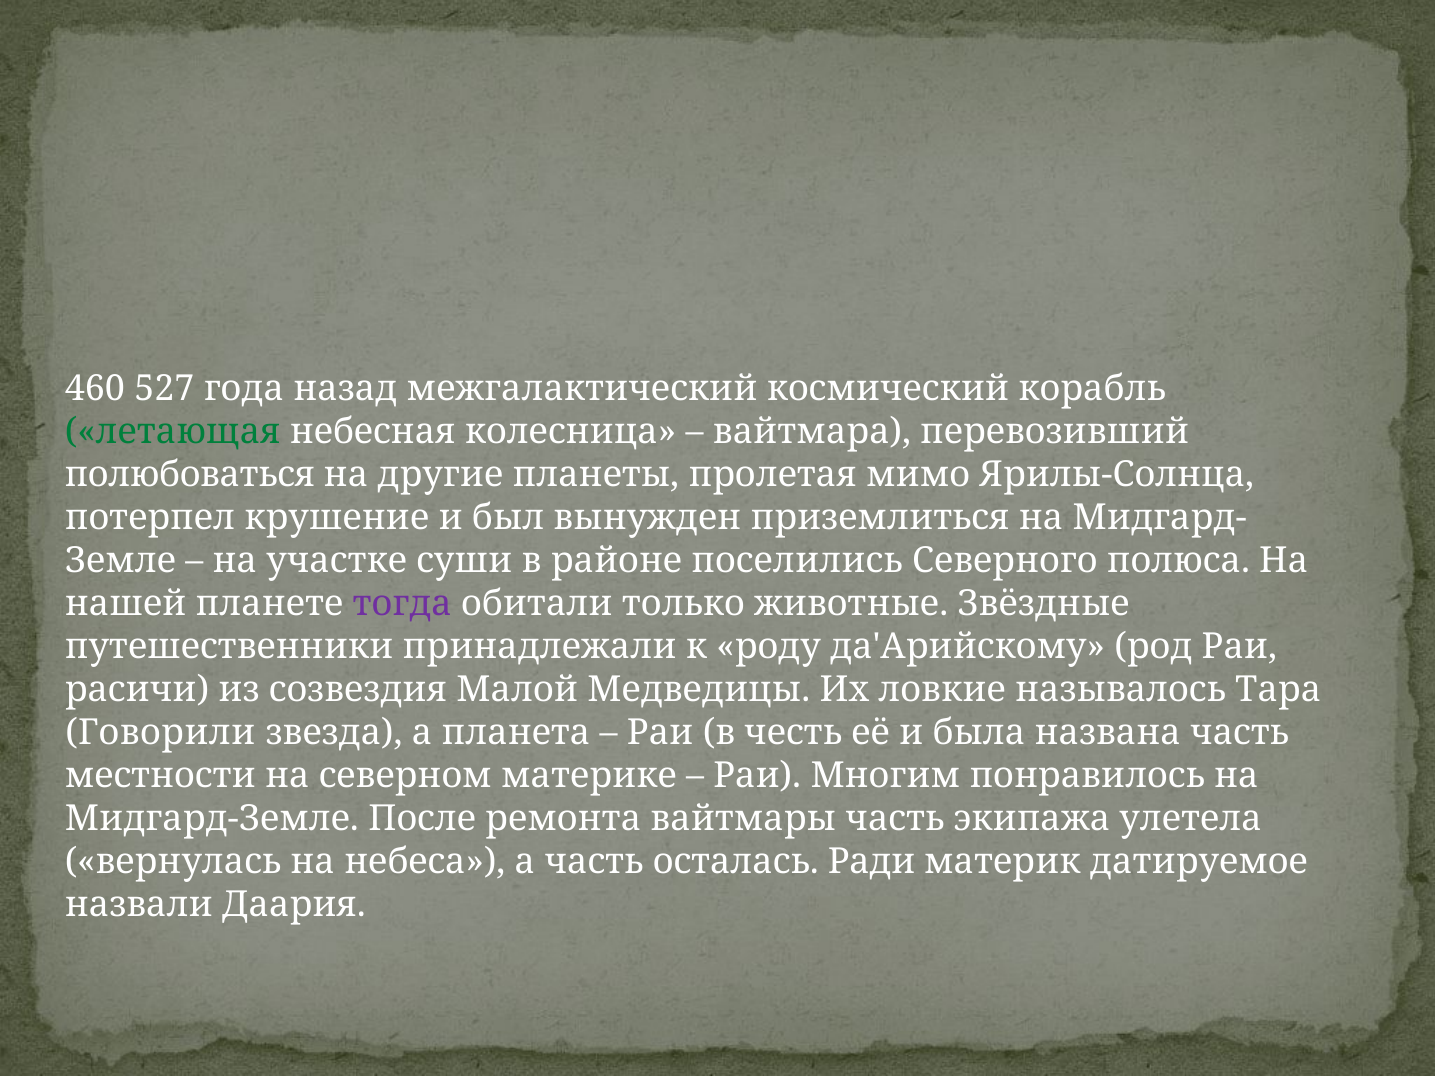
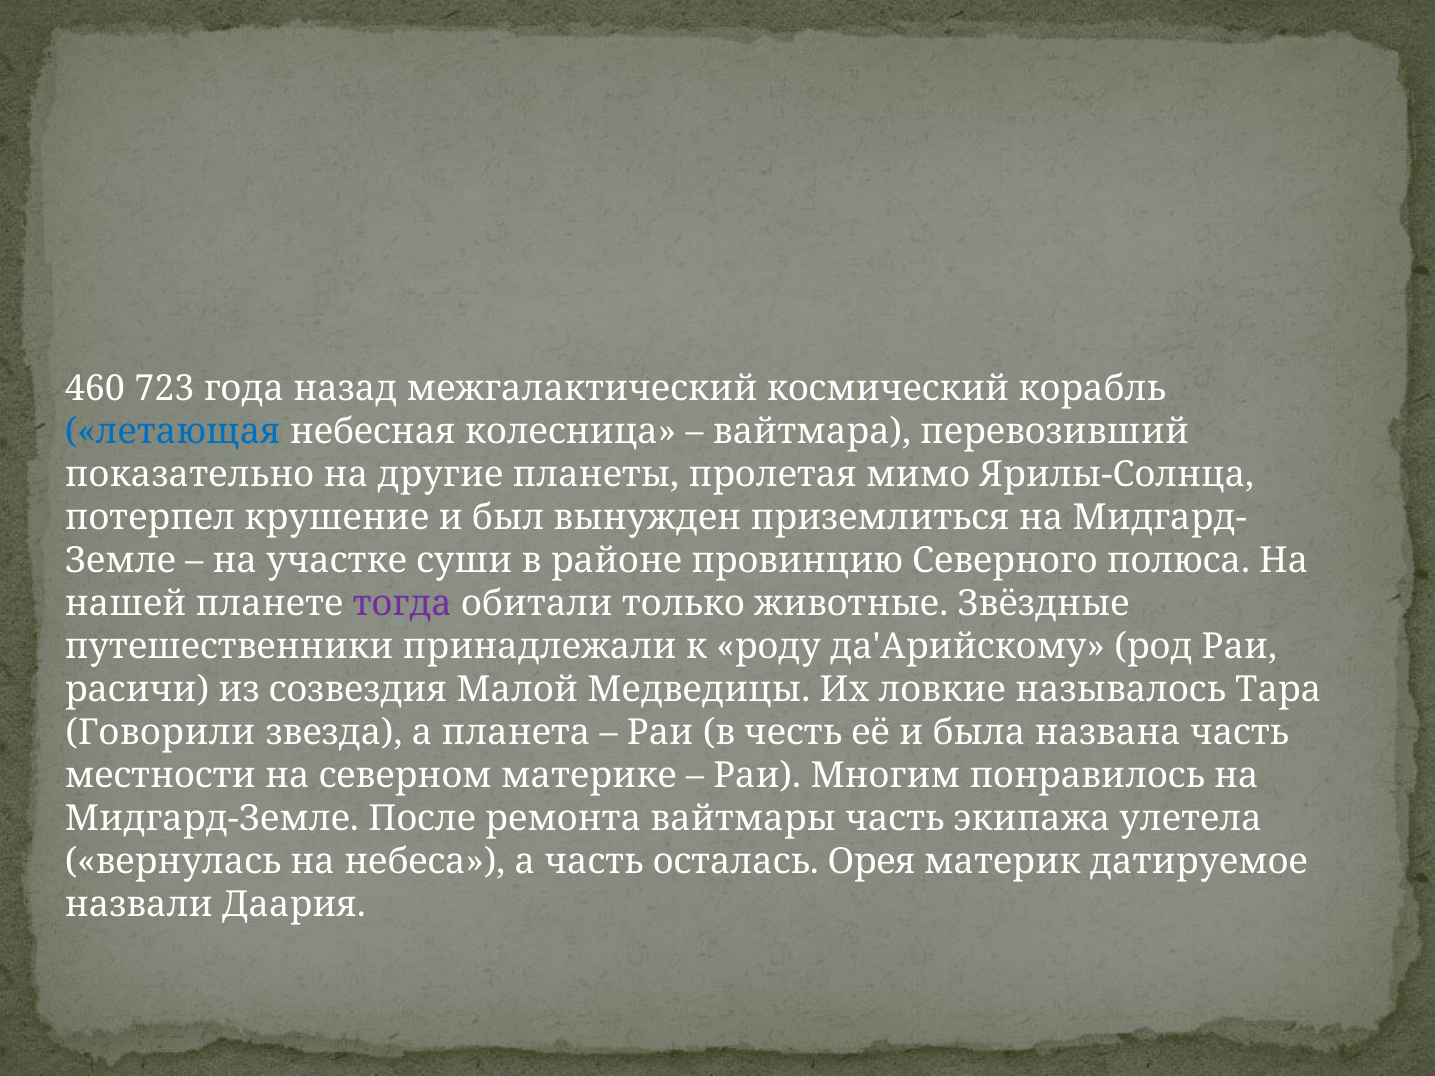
527: 527 -> 723
летающая colour: green -> blue
полюбоваться: полюбоваться -> показательно
поселились: поселились -> провинцию
Ради: Ради -> Орея
